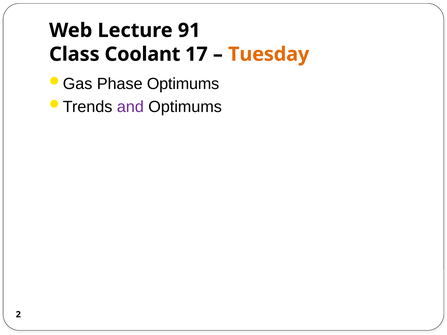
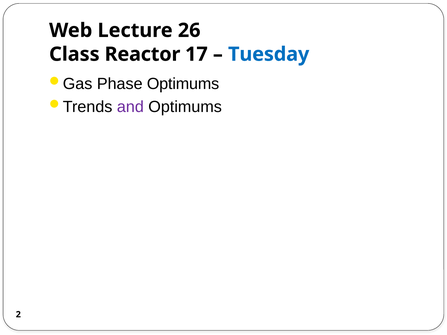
91: 91 -> 26
Coolant: Coolant -> Reactor
Tuesday colour: orange -> blue
